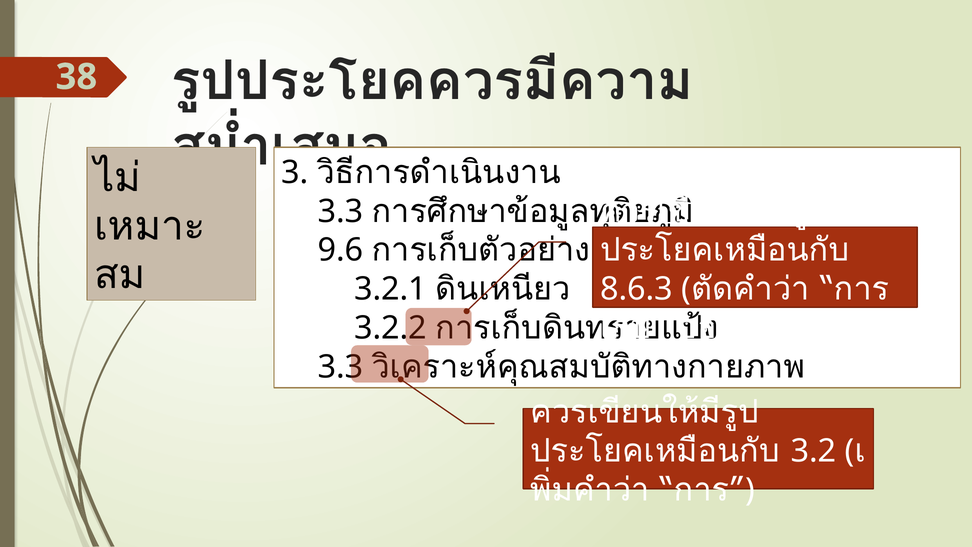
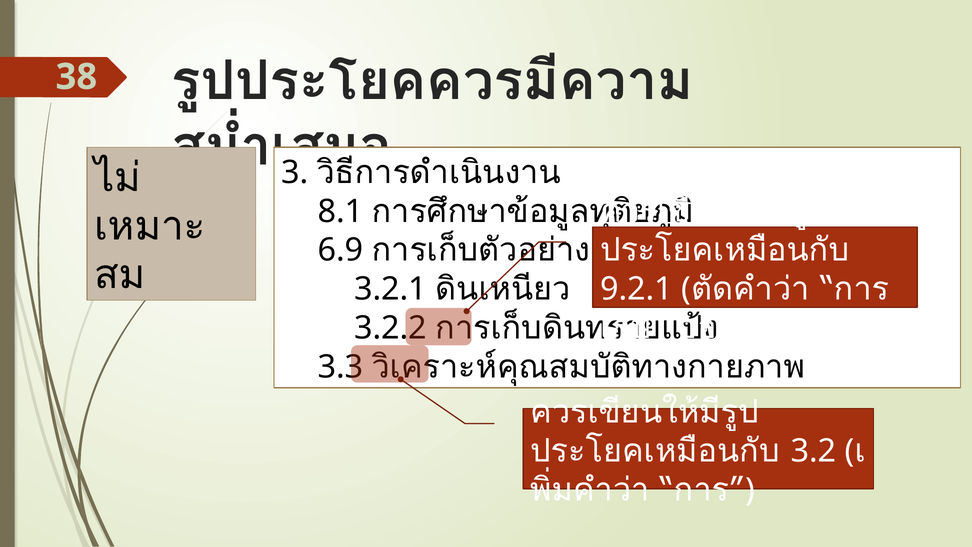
3.3 at (340, 211): 3.3 -> 8.1
9.6: 9.6 -> 6.9
8.6.3: 8.6.3 -> 9.2.1
